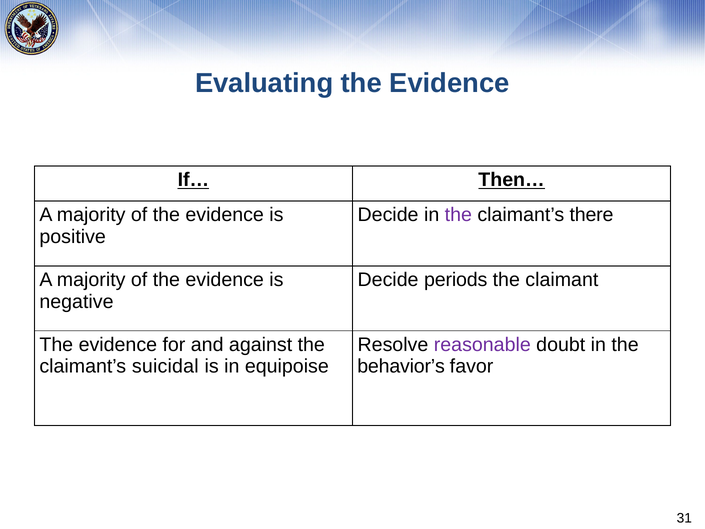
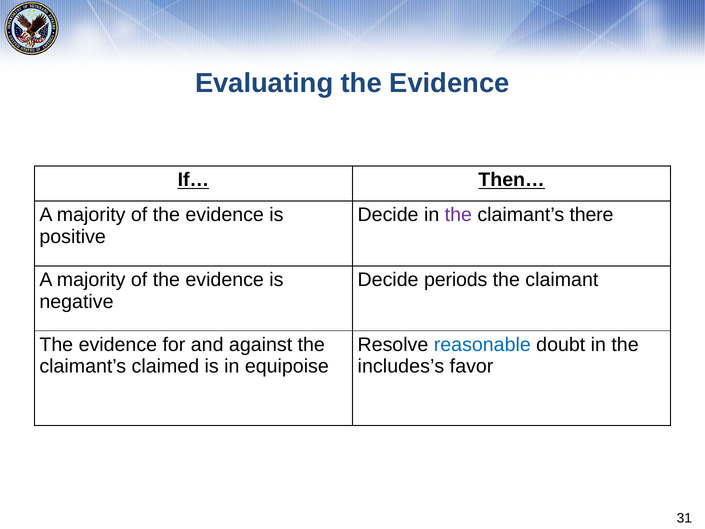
reasonable colour: purple -> blue
suicidal: suicidal -> claimed
behavior’s: behavior’s -> includes’s
